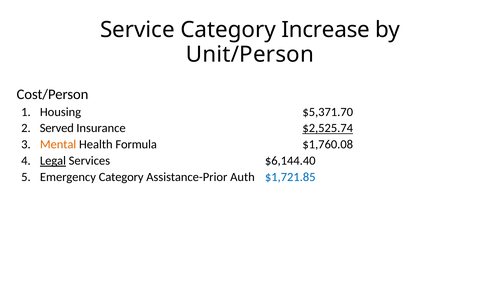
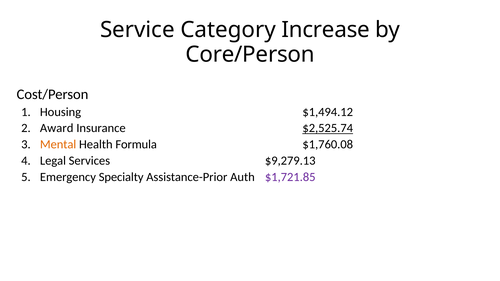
Unit/Person: Unit/Person -> Core/Person
$5,371.70: $5,371.70 -> $1,494.12
Served: Served -> Award
Legal underline: present -> none
$6,144.40: $6,144.40 -> $9,279.13
Emergency Category: Category -> Specialty
$1,721.85 colour: blue -> purple
